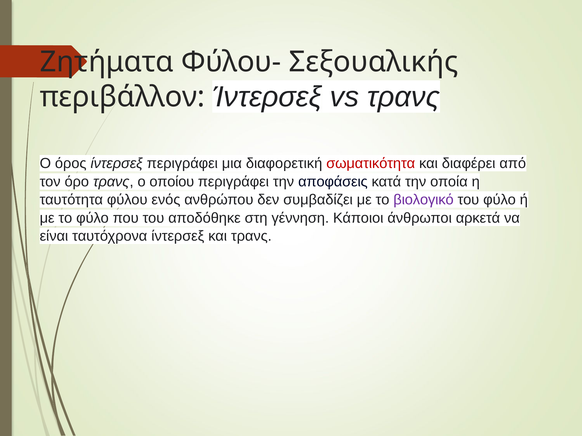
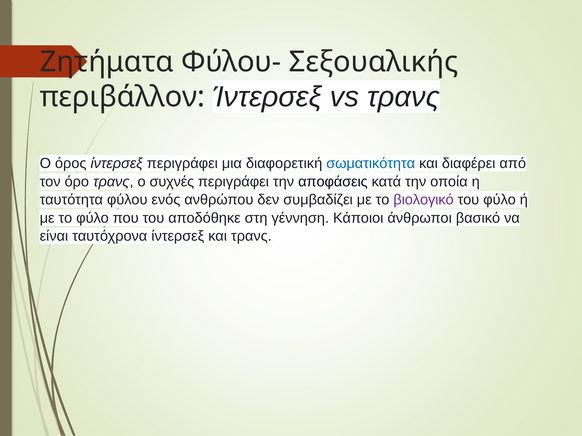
σωματικότητα colour: red -> blue
οποίου: οποίου -> συχνές
αρκετά: αρκετά -> βασικό
